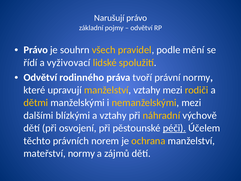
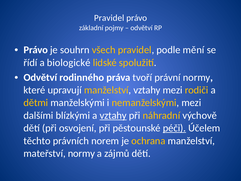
Narušují at (109, 18): Narušují -> Pravidel
vyživovací: vyživovací -> biologické
vztahy at (113, 115) underline: none -> present
